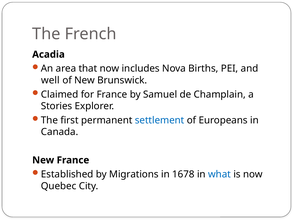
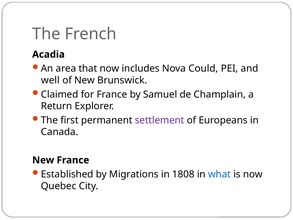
Births: Births -> Could
Stories: Stories -> Return
settlement colour: blue -> purple
1678: 1678 -> 1808
